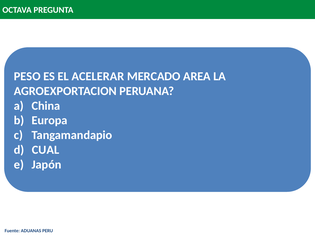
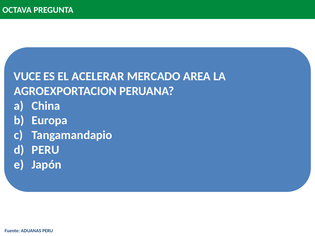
PESO: PESO -> VUCE
CUAL at (46, 150): CUAL -> PERU
